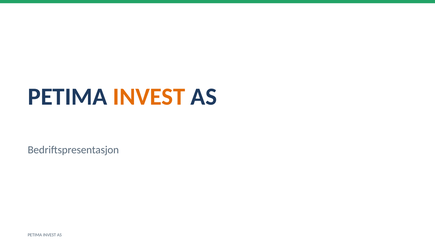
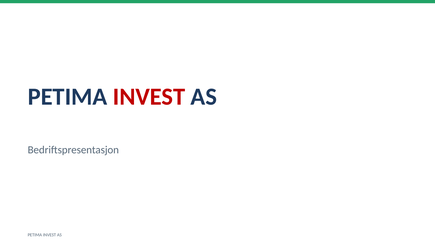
INVEST at (149, 96) colour: orange -> red
